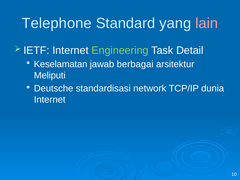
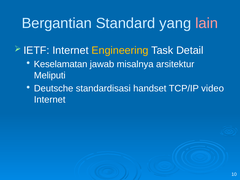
Telephone: Telephone -> Bergantian
Engineering colour: light green -> yellow
berbagai: berbagai -> misalnya
network: network -> handset
dunia: dunia -> video
